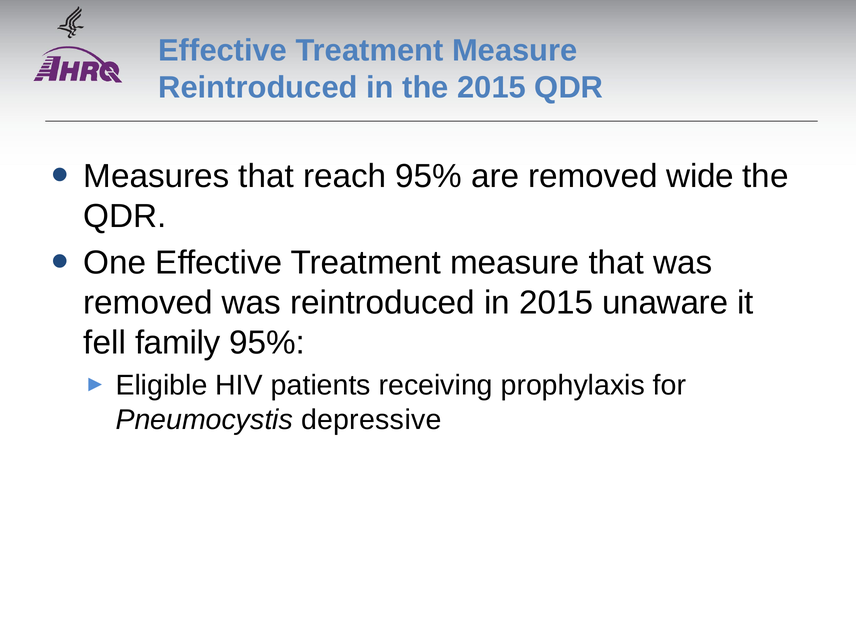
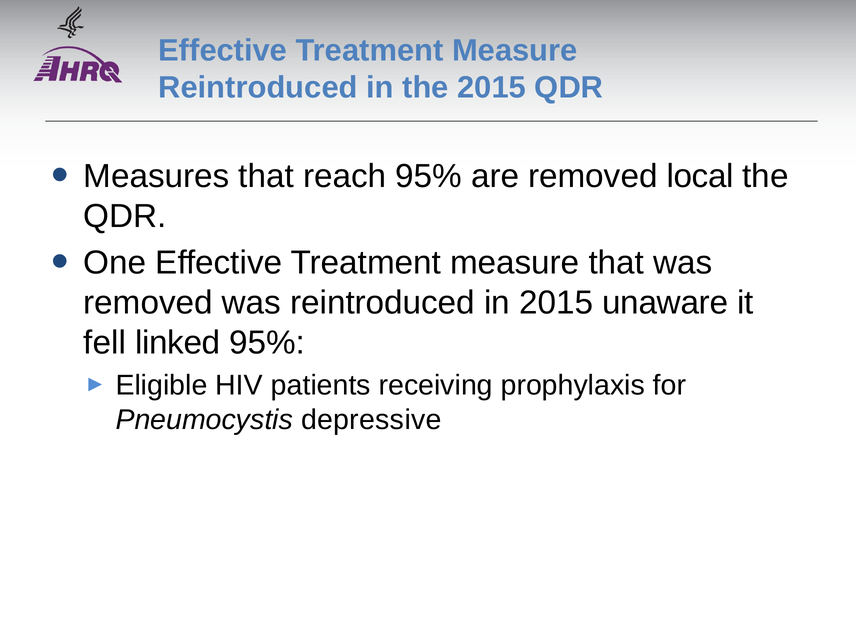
wide: wide -> local
family: family -> linked
